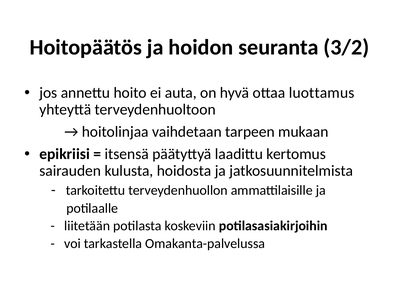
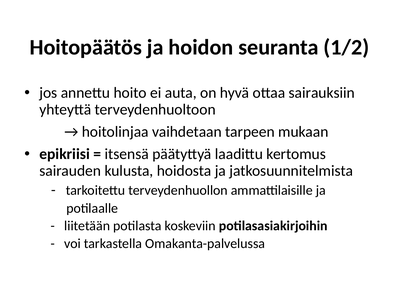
3/2: 3/2 -> 1/2
luottamus: luottamus -> sairauksiin
